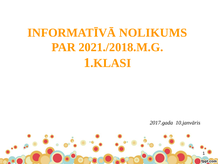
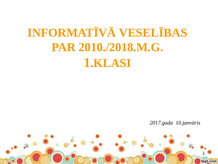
NOLIKUMS: NOLIKUMS -> VESELĪBAS
2021./2018.M.G: 2021./2018.M.G -> 2010./2018.M.G
